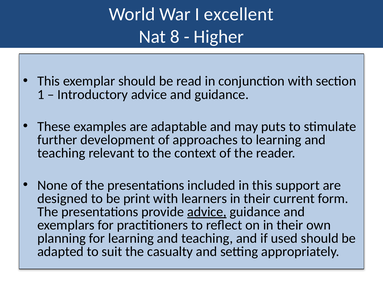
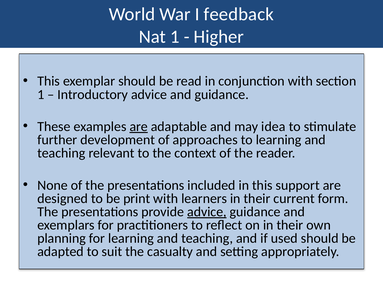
excellent: excellent -> feedback
Nat 8: 8 -> 1
are at (139, 127) underline: none -> present
puts: puts -> idea
